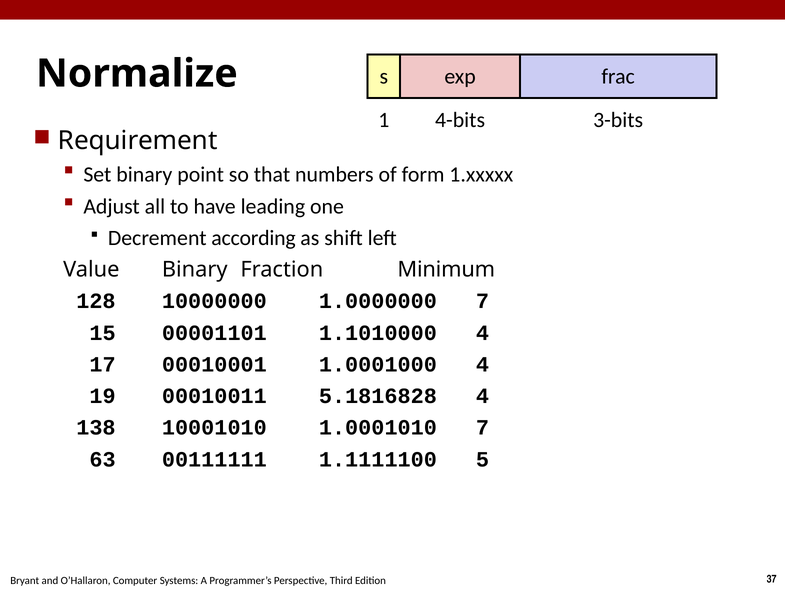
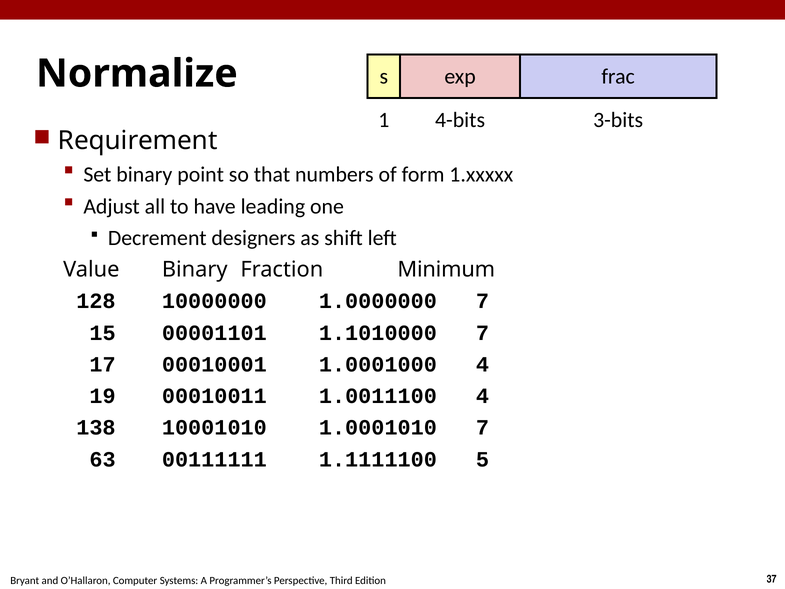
according: according -> designers
1.1010000 4: 4 -> 7
5.1816828: 5.1816828 -> 1.0011100
